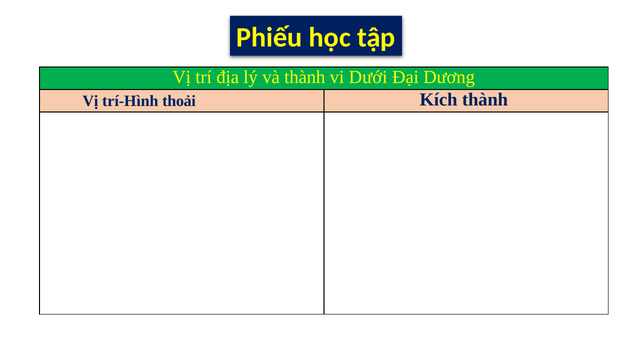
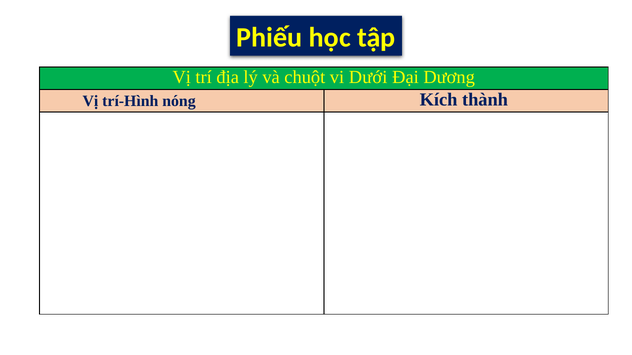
và thành: thành -> chuột
thoải: thoải -> nóng
